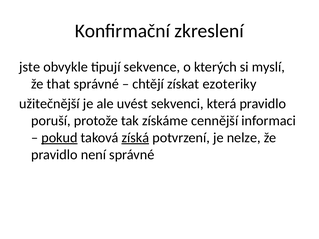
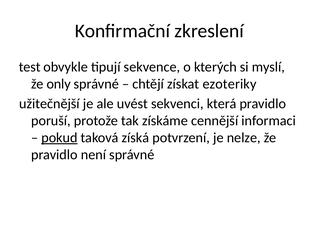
jste: jste -> test
that: that -> only
získá underline: present -> none
